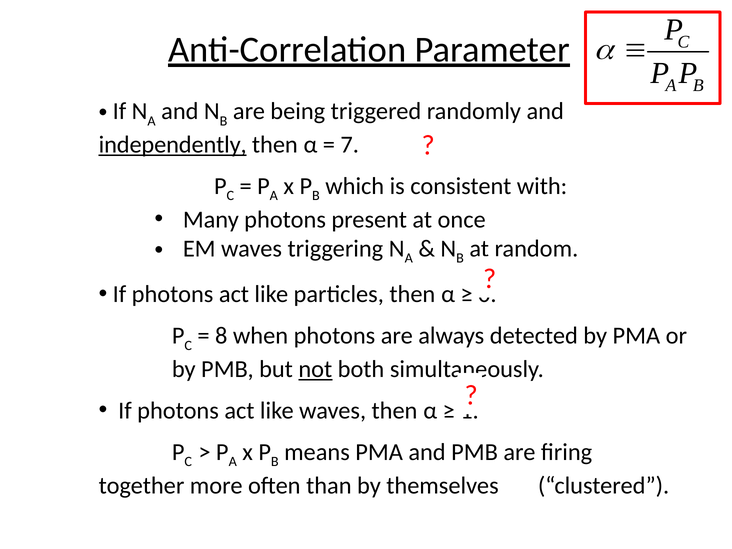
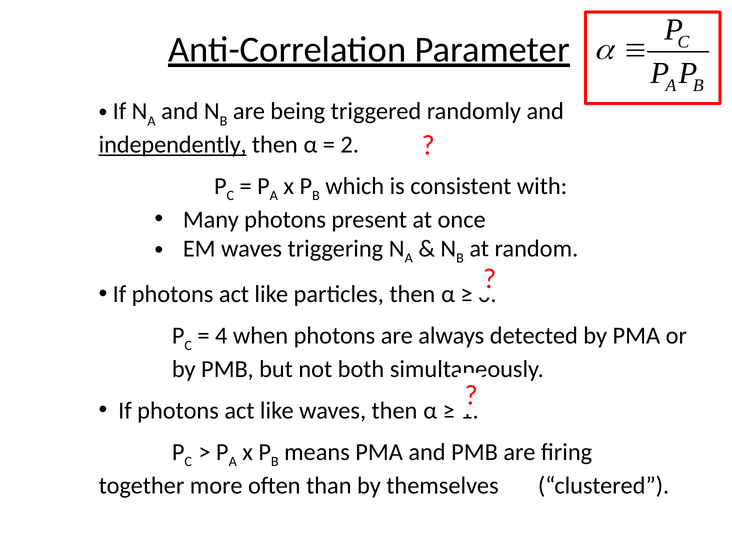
7: 7 -> 2
8: 8 -> 4
not underline: present -> none
